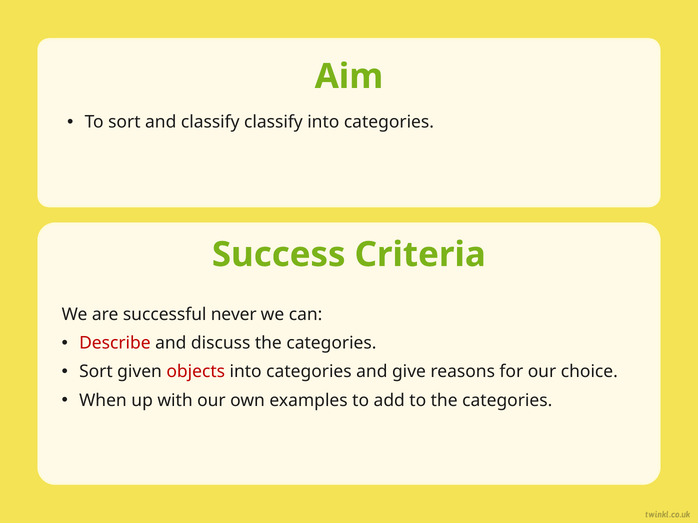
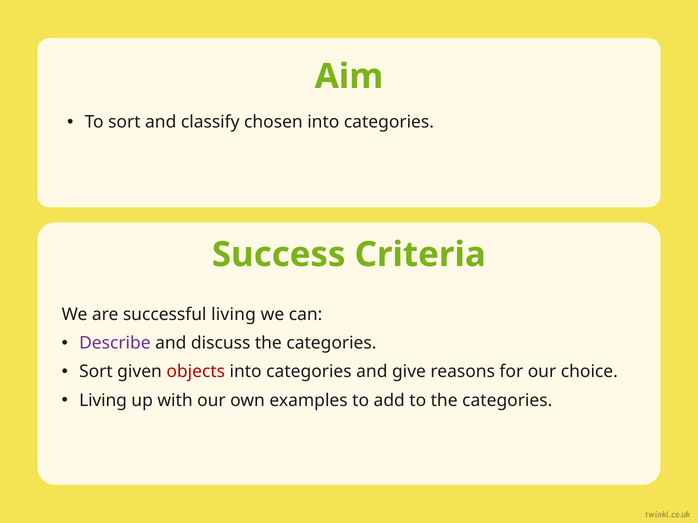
classify classify: classify -> chosen
successful never: never -> living
Describe colour: red -> purple
When at (103, 401): When -> Living
